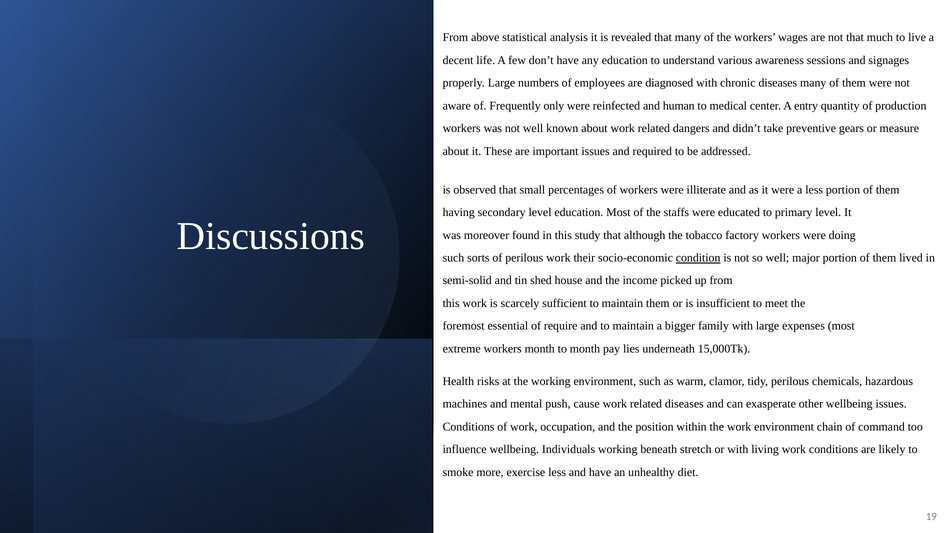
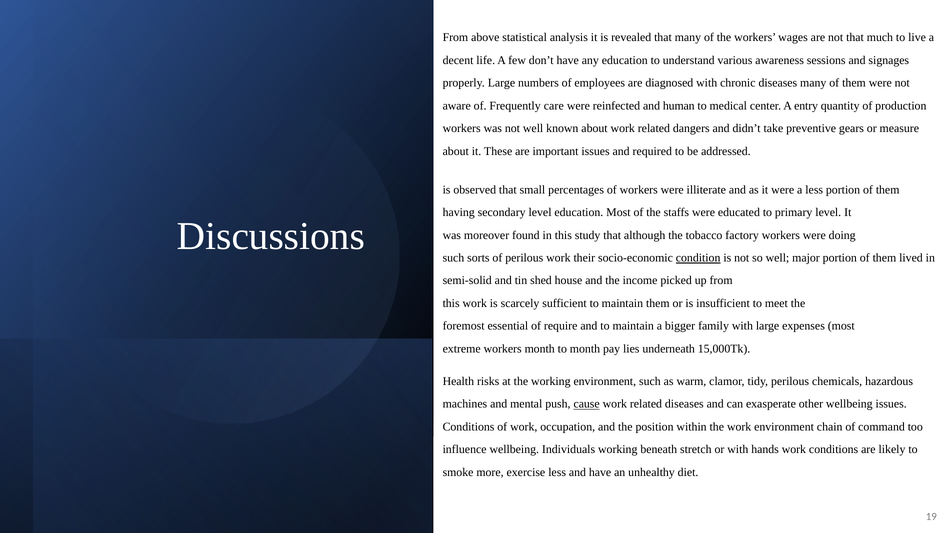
only: only -> care
cause underline: none -> present
living: living -> hands
